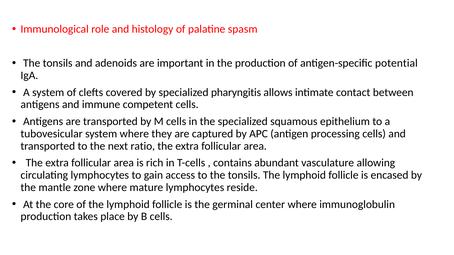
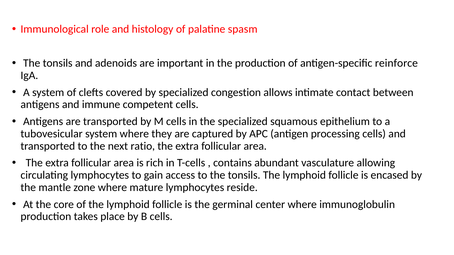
potential: potential -> reinforce
pharyngitis: pharyngitis -> congestion
